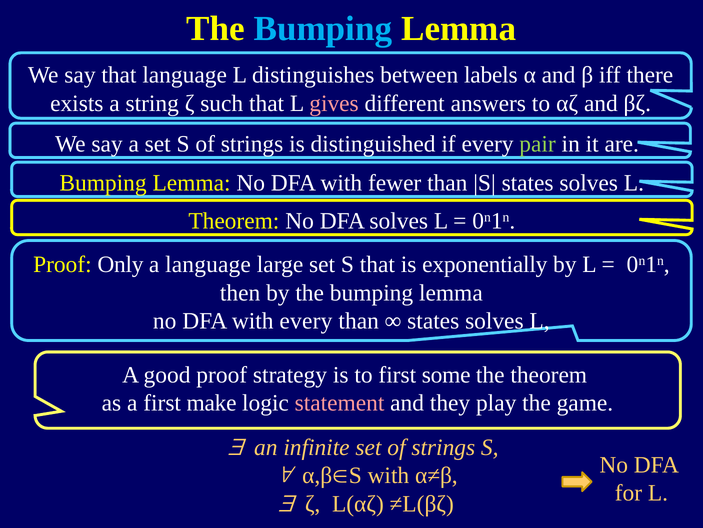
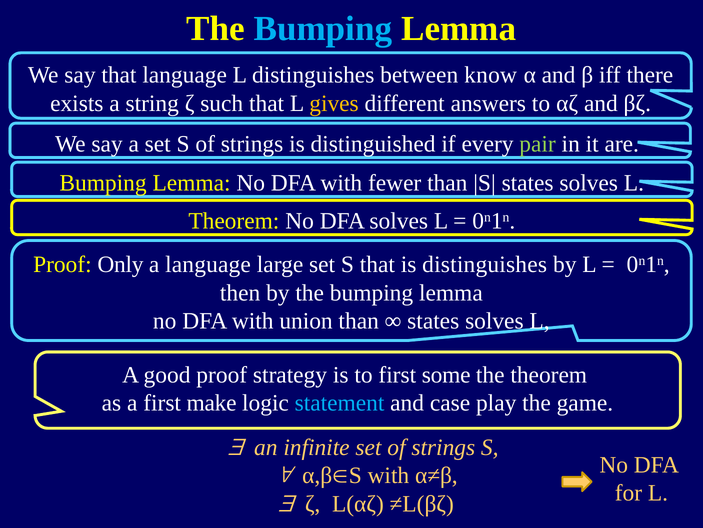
labels: labels -> know
gives colour: pink -> yellow
is exponentially: exponentially -> distinguishes
with every: every -> union
statement colour: pink -> light blue
they: they -> case
